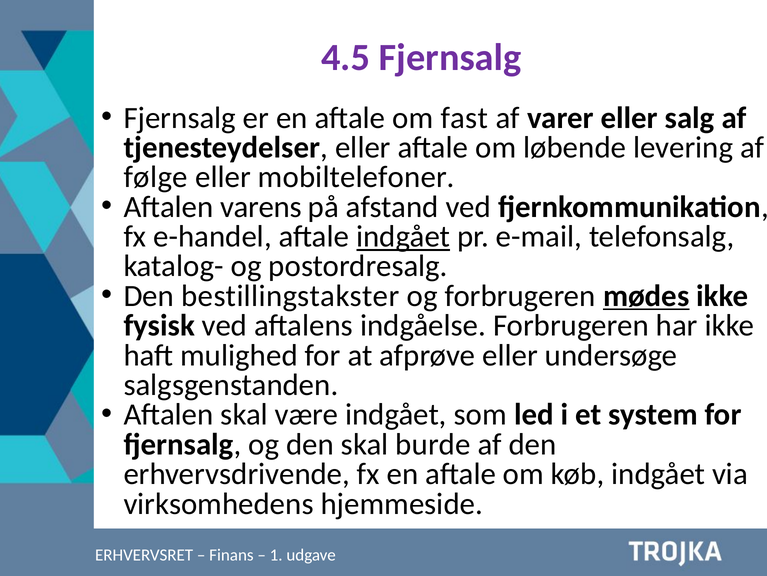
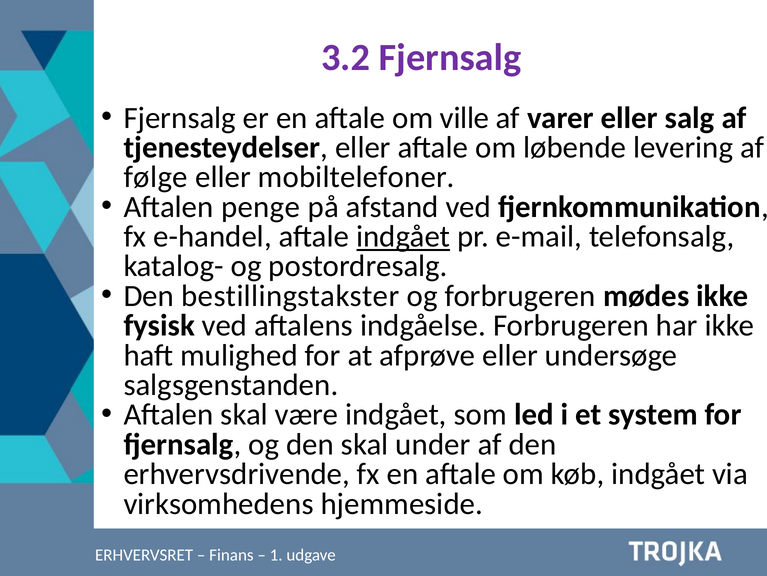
4.5: 4.5 -> 3.2
fast: fast -> ville
varens: varens -> penge
mødes underline: present -> none
burde: burde -> under
